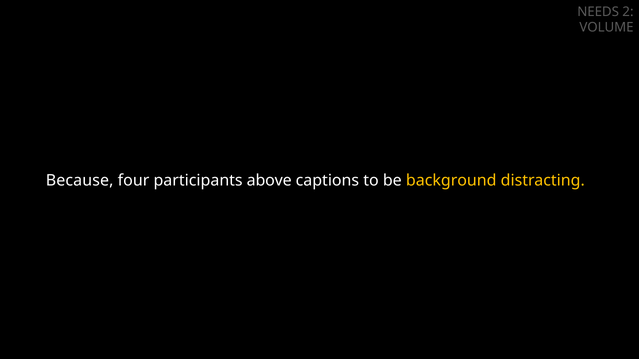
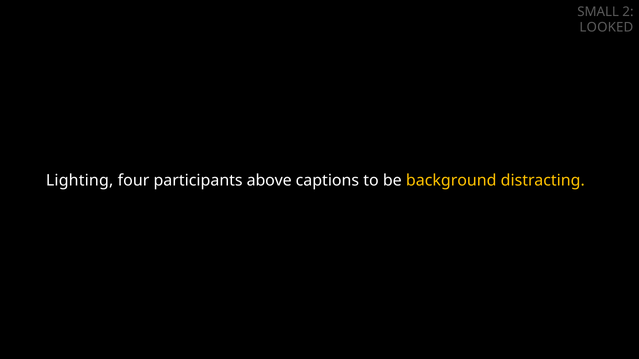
NEEDS: NEEDS -> SMALL
VOLUME: VOLUME -> LOOKED
Because: Because -> Lighting
